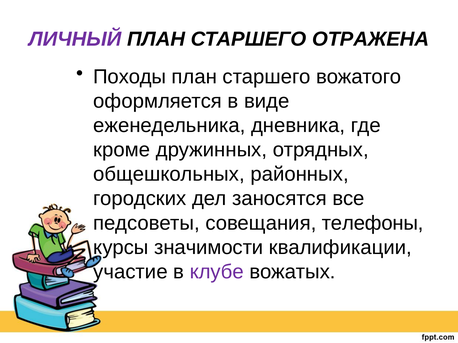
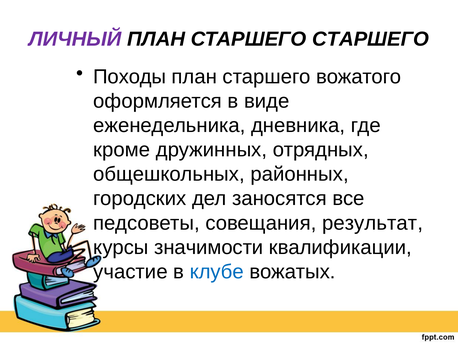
СТАРШЕГО ОТРАЖЕНА: ОТРАЖЕНА -> СТАРШЕГО
телефоны: телефоны -> результат
клубе colour: purple -> blue
